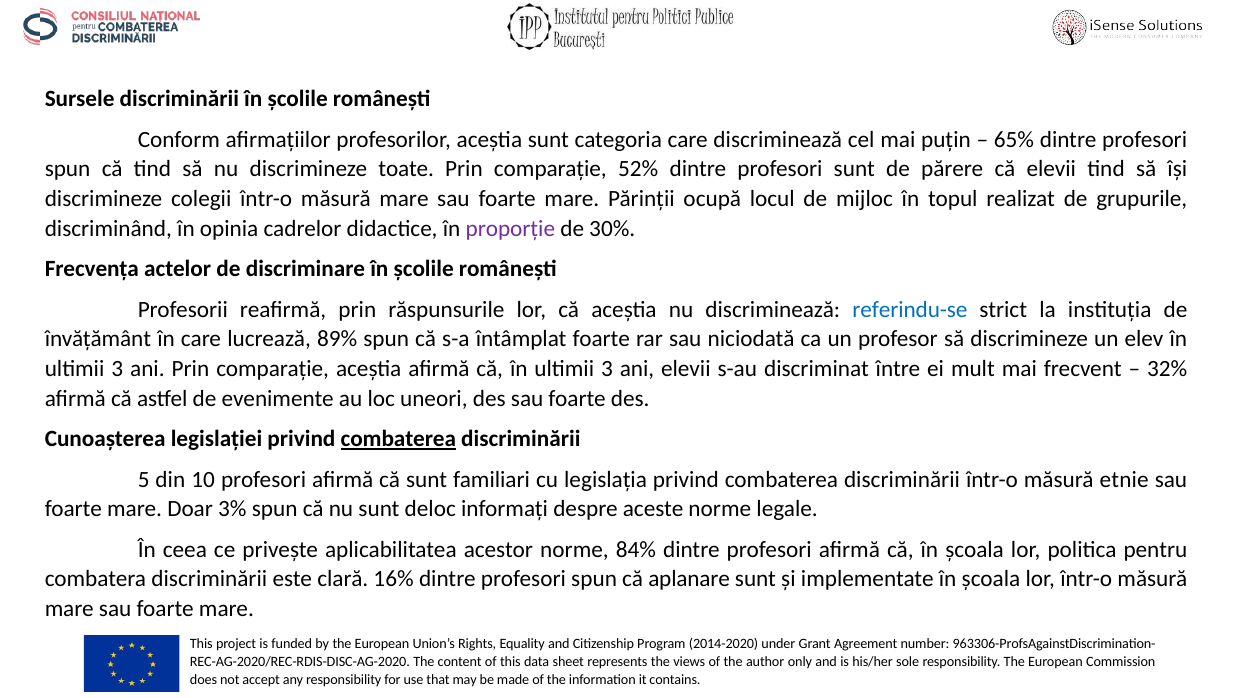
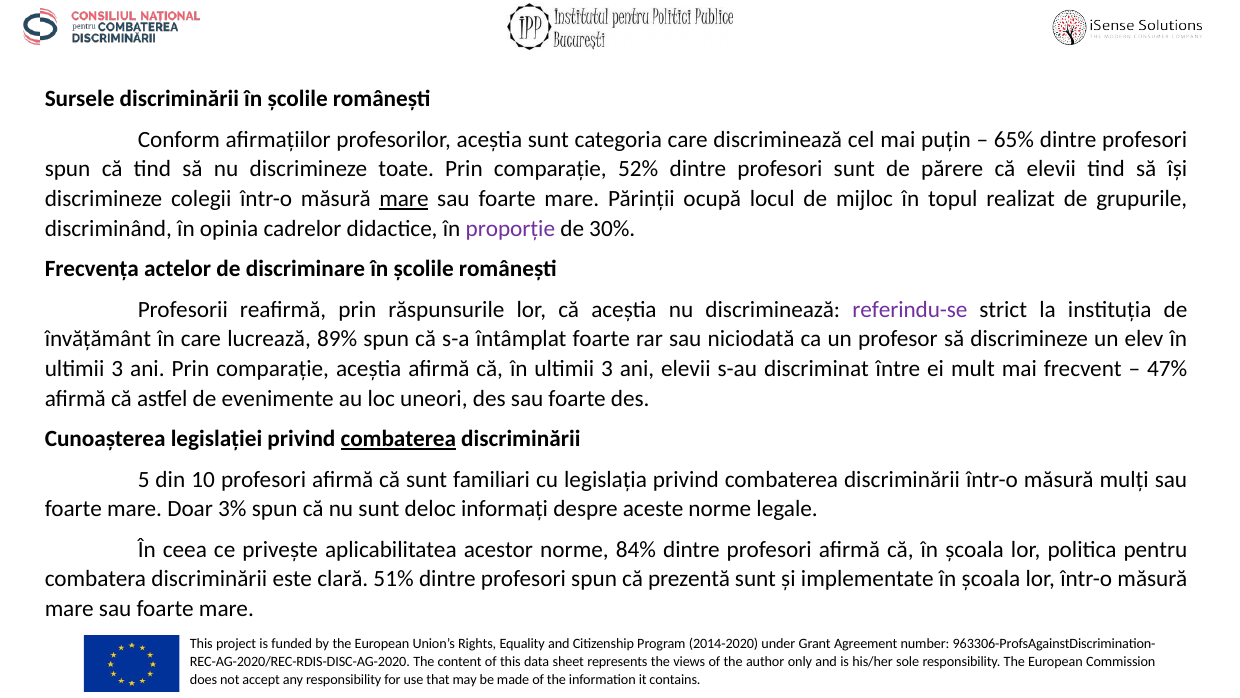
mare at (404, 199) underline: none -> present
referindu-se colour: blue -> purple
32%: 32% -> 47%
etnie: etnie -> mulți
16%: 16% -> 51%
aplanare: aplanare -> prezentă
